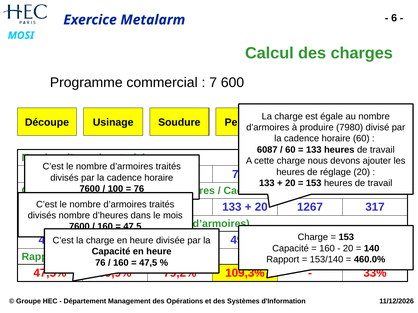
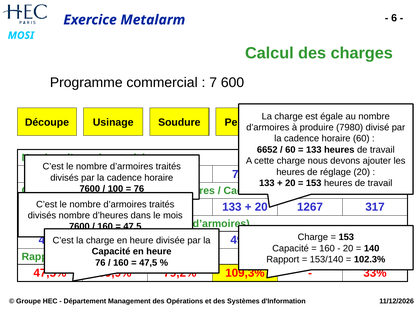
6087: 6087 -> 6652
460.0%: 460.0% -> 102.3%
